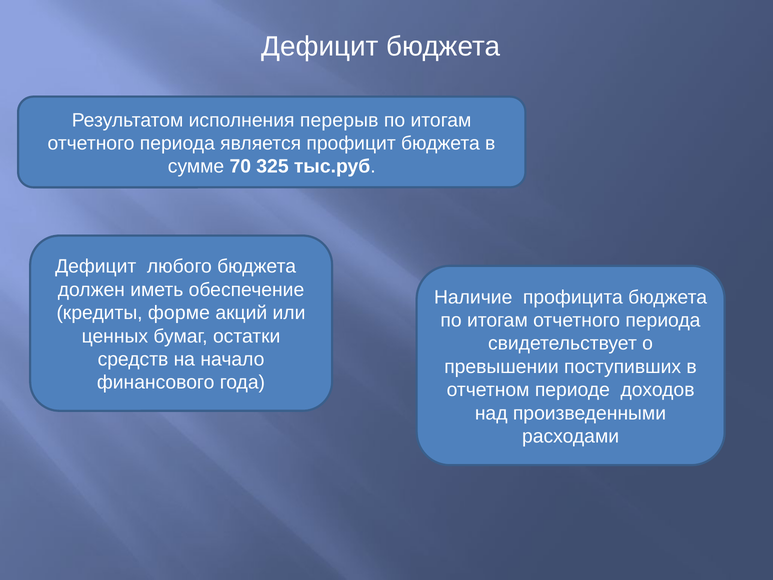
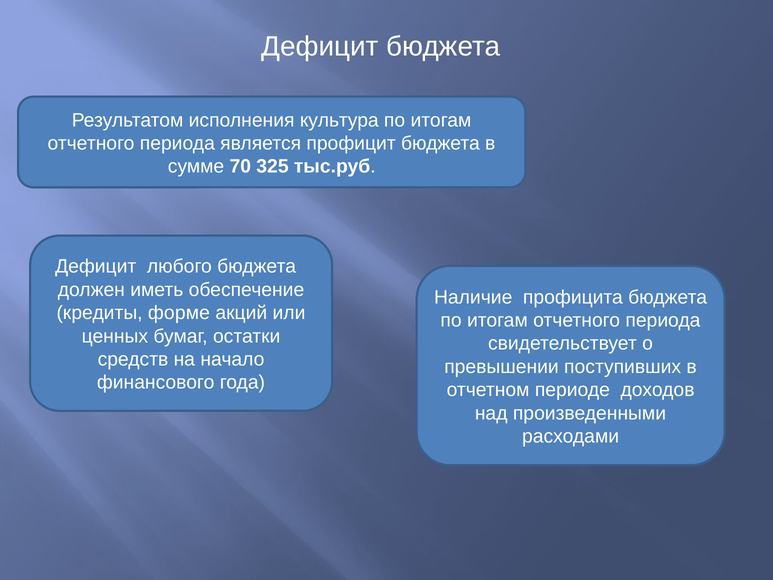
перерыв: перерыв -> культура
